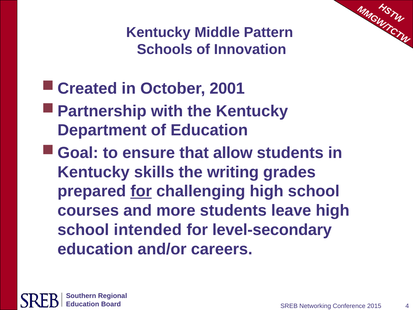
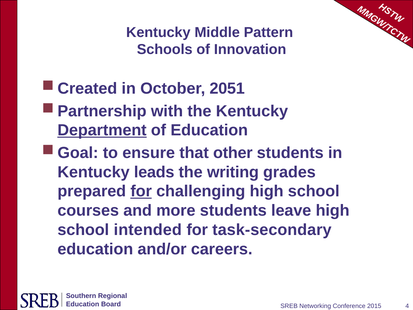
2001: 2001 -> 2051
Department underline: none -> present
allow: allow -> other
skills: skills -> leads
level-secondary: level-secondary -> task-secondary
